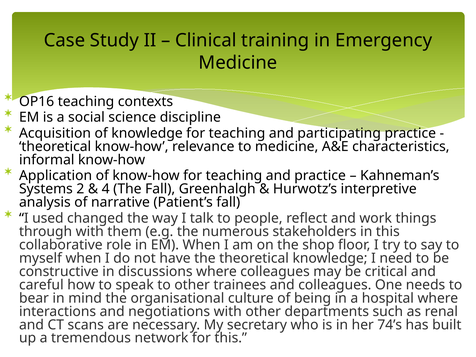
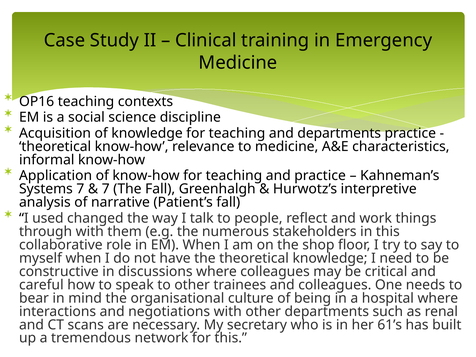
and participating: participating -> departments
Systems 2: 2 -> 7
4 at (106, 189): 4 -> 7
74’s: 74’s -> 61’s
